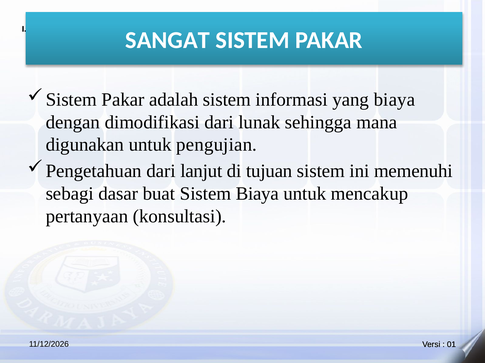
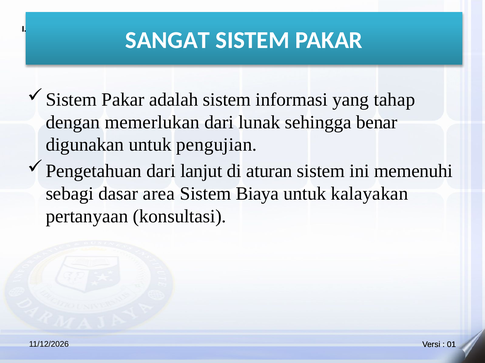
yang biaya: biaya -> tahap
dimodifikasi: dimodifikasi -> memerlukan
mana: mana -> benar
tujuan: tujuan -> aturan
buat: buat -> area
mencakup: mencakup -> kalayakan
